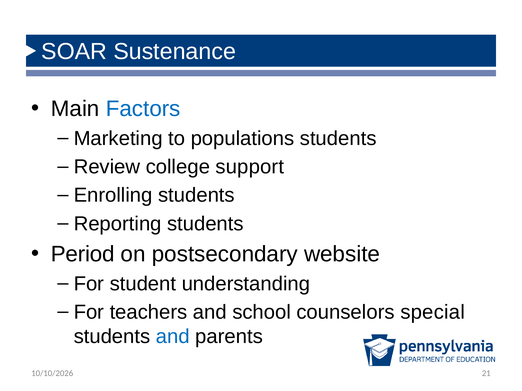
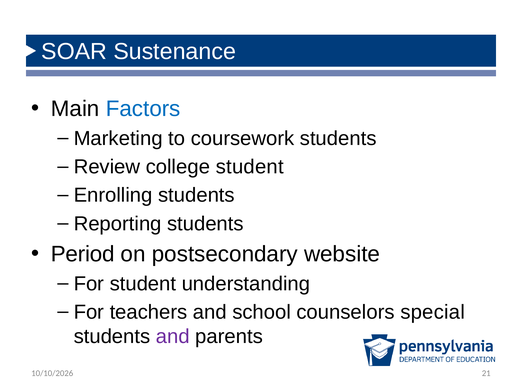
populations: populations -> coursework
college support: support -> student
and at (173, 337) colour: blue -> purple
